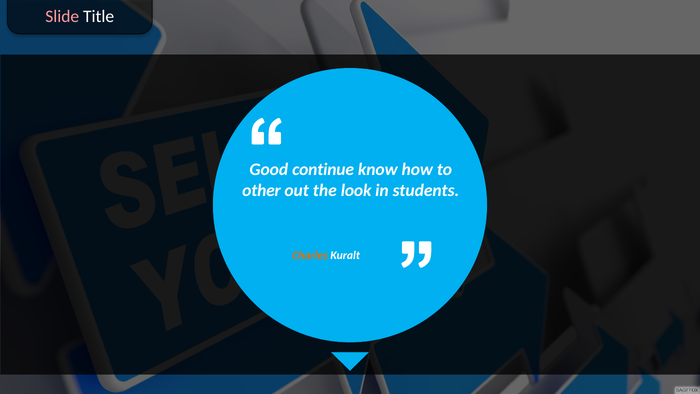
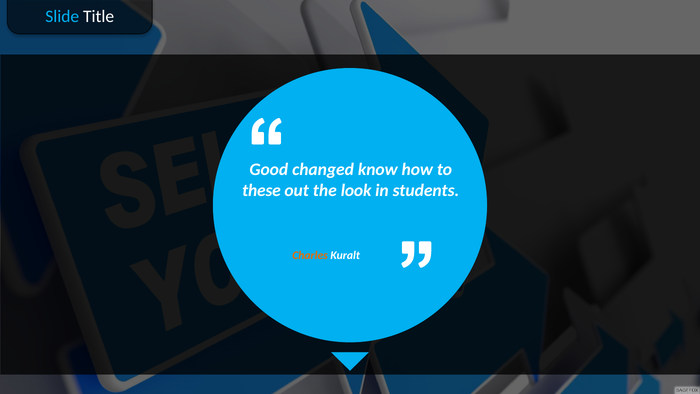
Slide colour: pink -> light blue
continue: continue -> changed
other: other -> these
